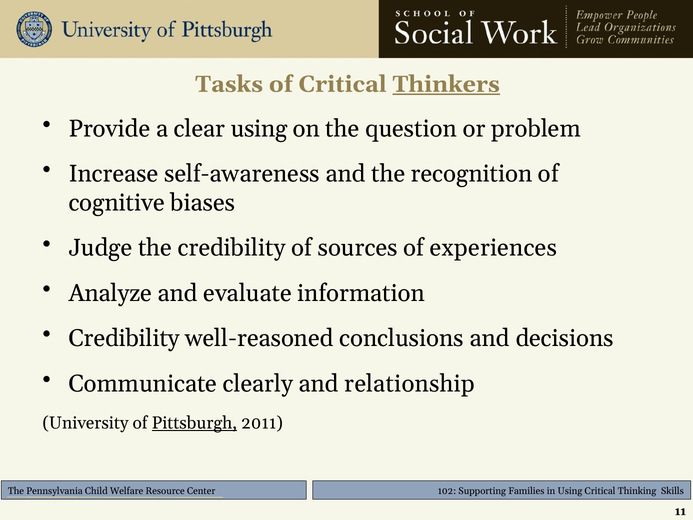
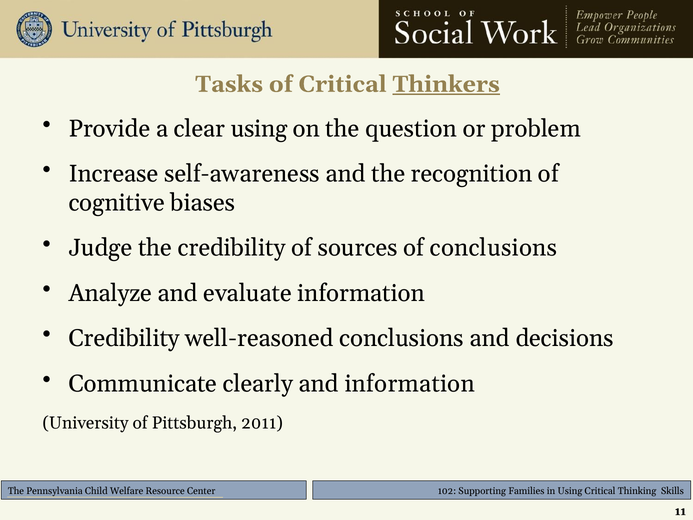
of experiences: experiences -> conclusions
and relationship: relationship -> information
Pittsburgh underline: present -> none
